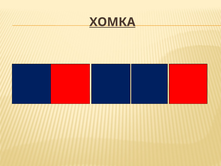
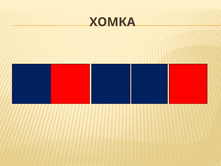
ХОМКА underline: present -> none
